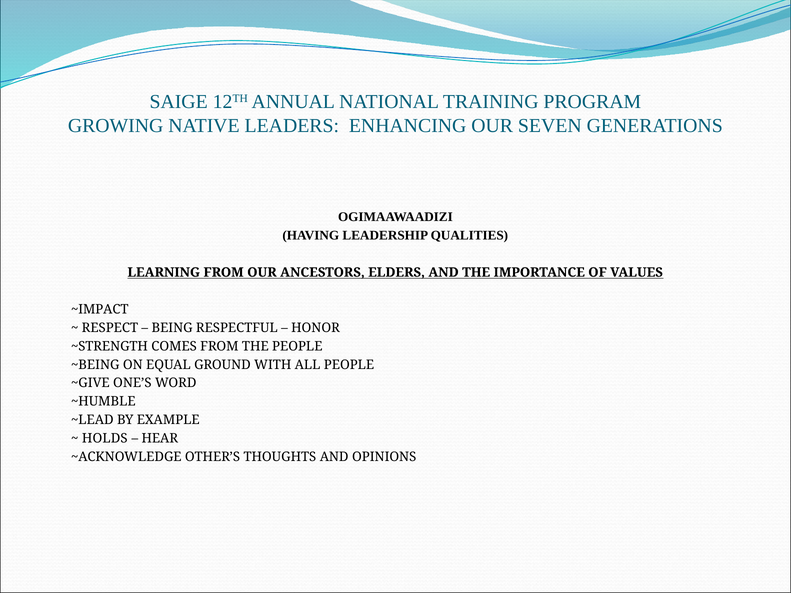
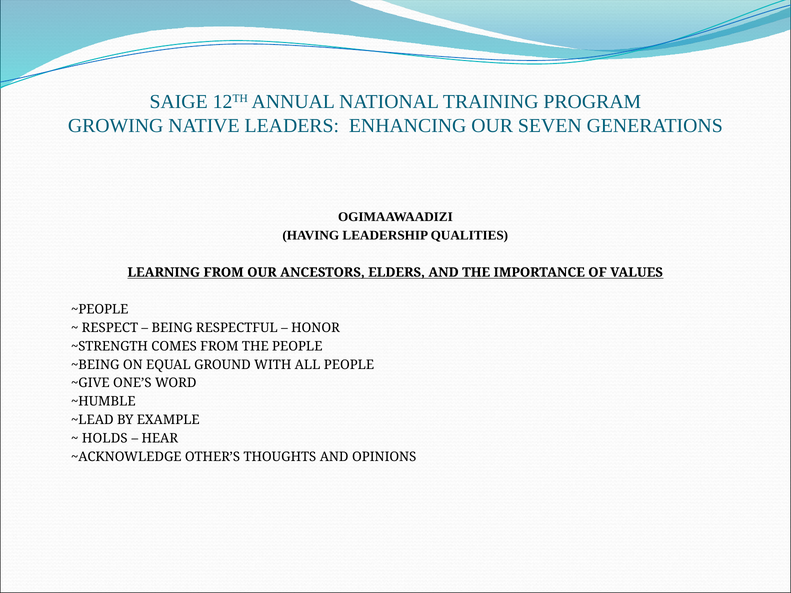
~IMPACT: ~IMPACT -> ~PEOPLE
